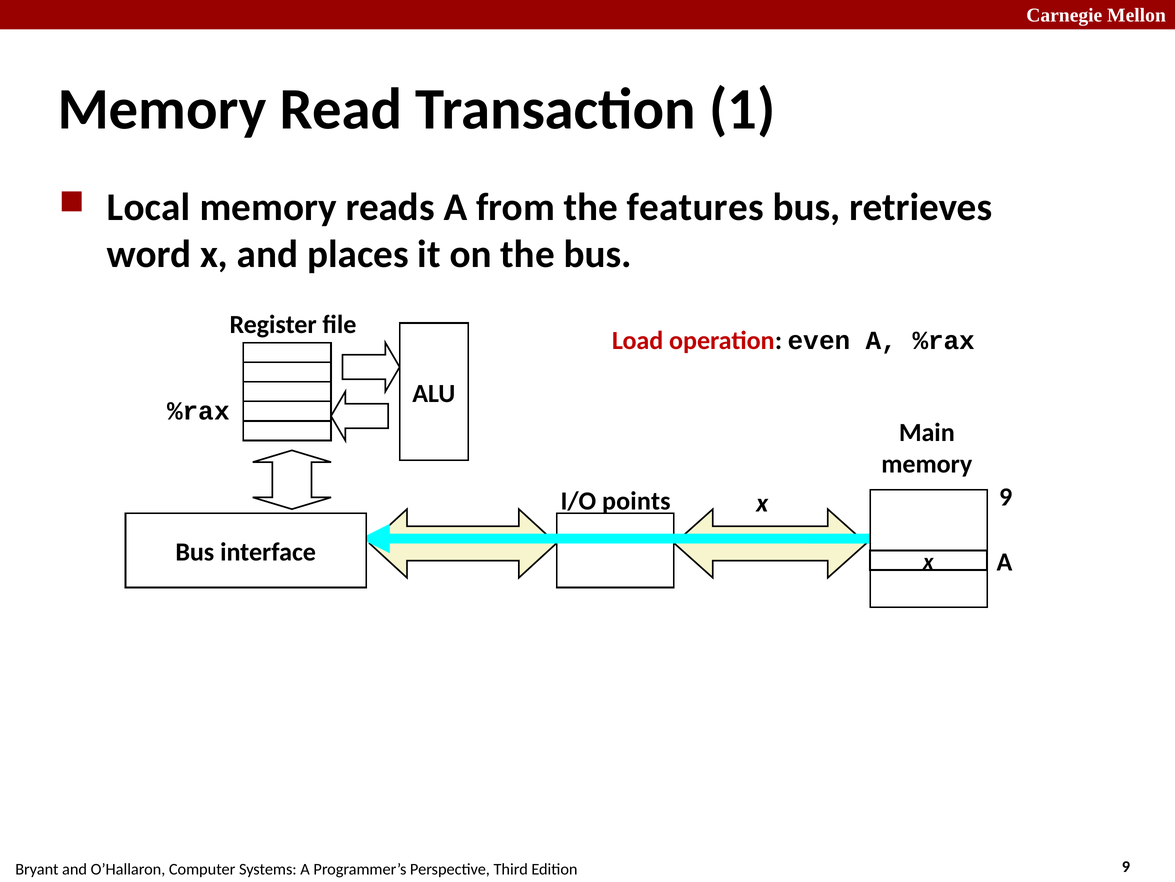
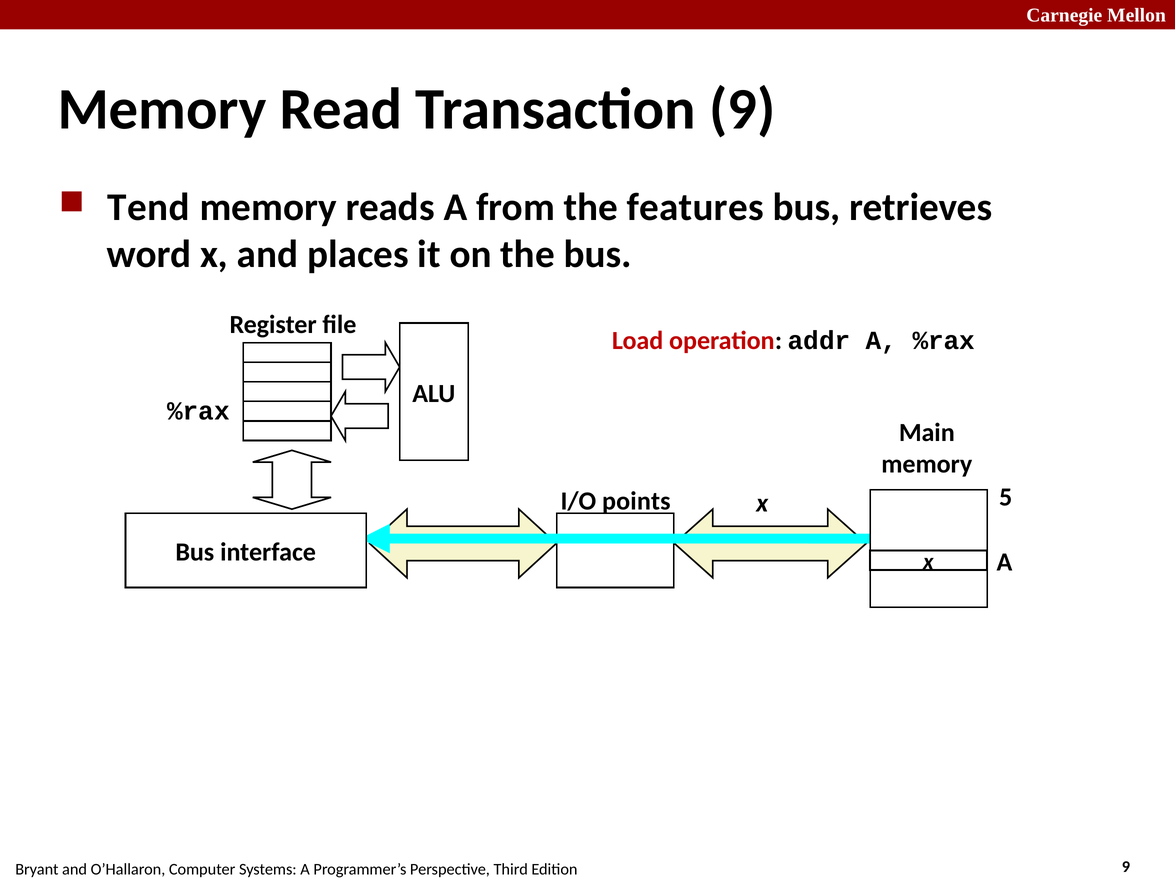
Transaction 1: 1 -> 9
Local: Local -> Tend
even: even -> addr
x 9: 9 -> 5
